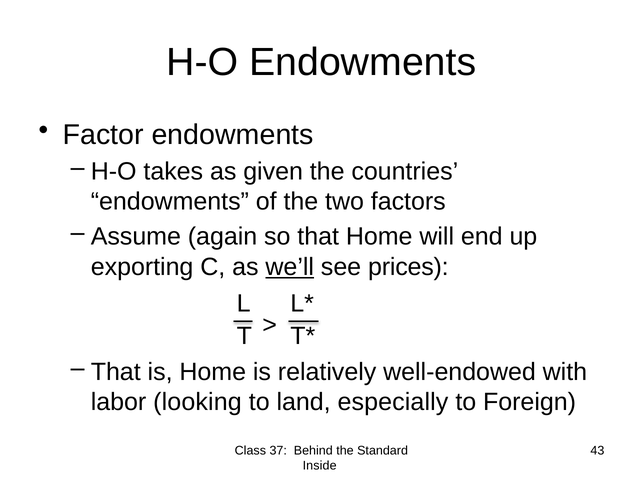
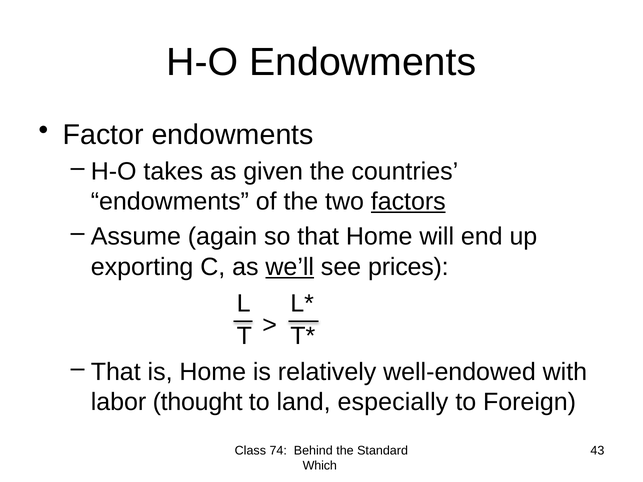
factors underline: none -> present
looking: looking -> thought
37: 37 -> 74
Inside: Inside -> Which
